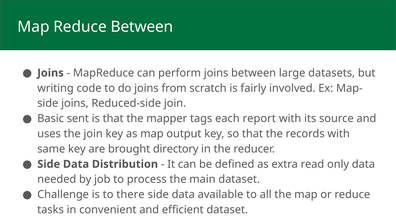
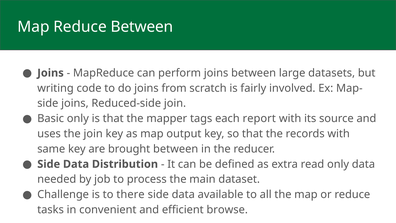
Basic sent: sent -> only
brought directory: directory -> between
efficient dataset: dataset -> browse
